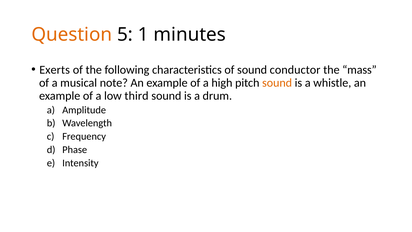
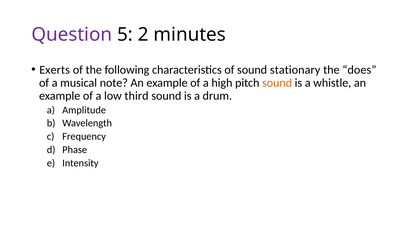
Question colour: orange -> purple
1: 1 -> 2
conductor: conductor -> stationary
mass: mass -> does
